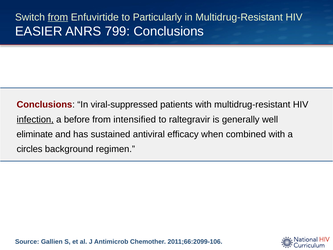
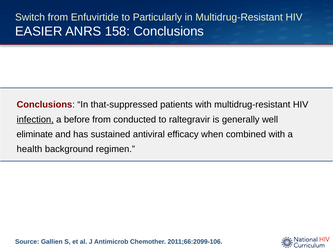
from at (58, 17) underline: present -> none
799: 799 -> 158
viral-suppressed: viral-suppressed -> that-suppressed
intensified: intensified -> conducted
circles: circles -> health
